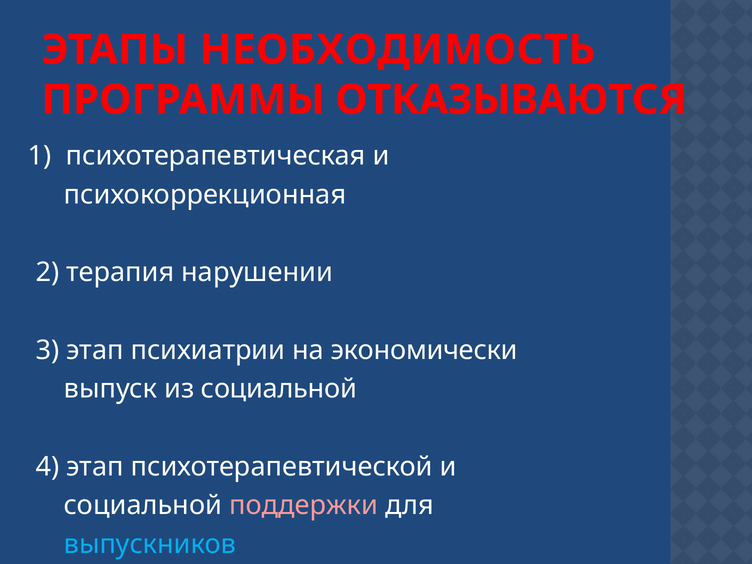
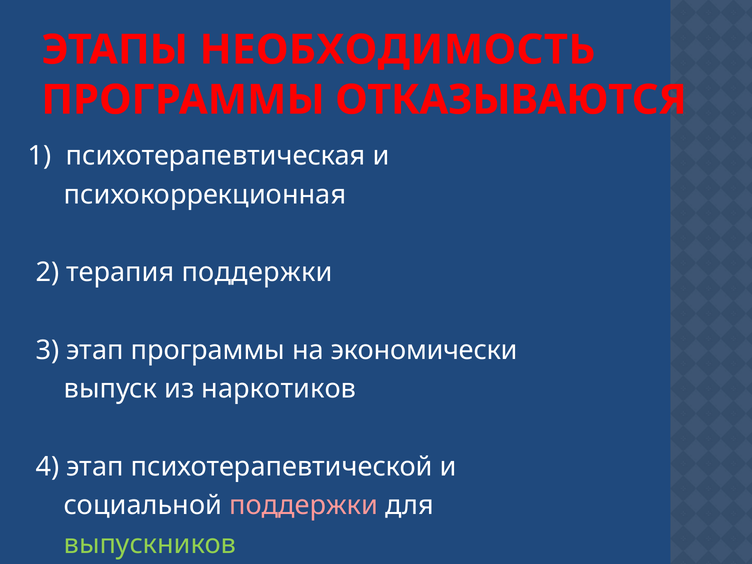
терапия нарушении: нарушении -> поддержки
этап психиатрии: психиатрии -> программы
из социальной: социальной -> наркотиков
выпускников colour: light blue -> light green
